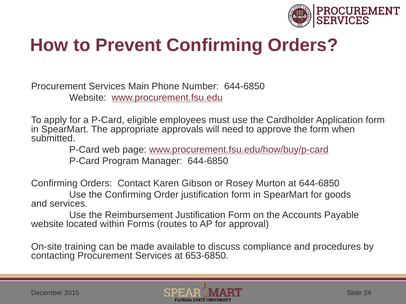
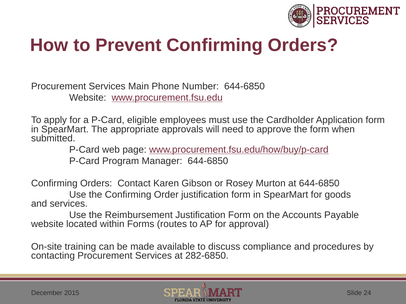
653-6850: 653-6850 -> 282-6850
